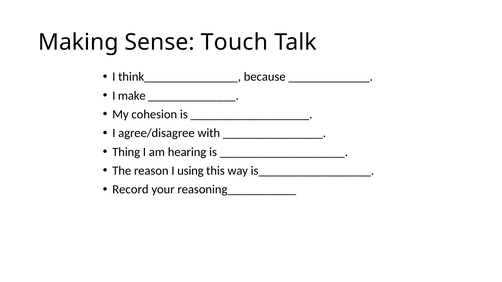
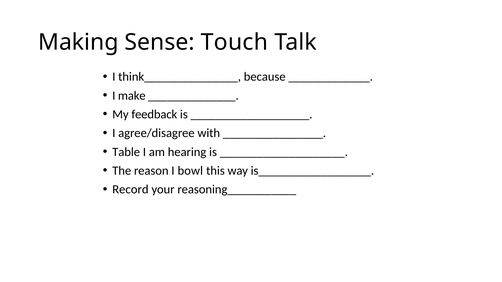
cohesion: cohesion -> feedback
Thing: Thing -> Table
using: using -> bowl
